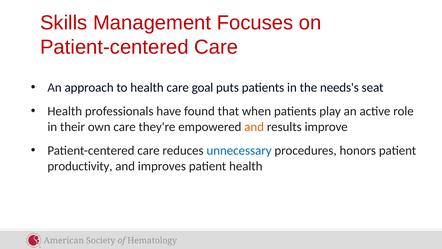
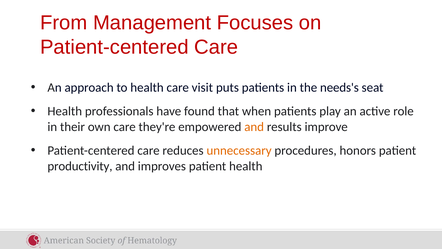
Skills: Skills -> From
goal: goal -> visit
unnecessary colour: blue -> orange
